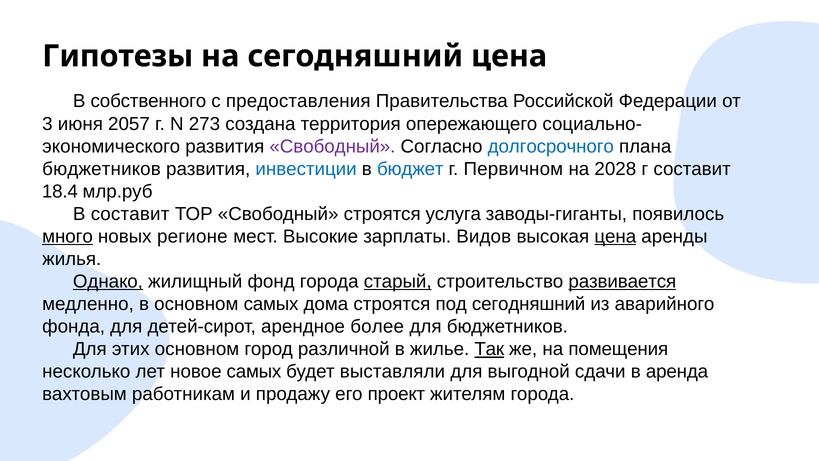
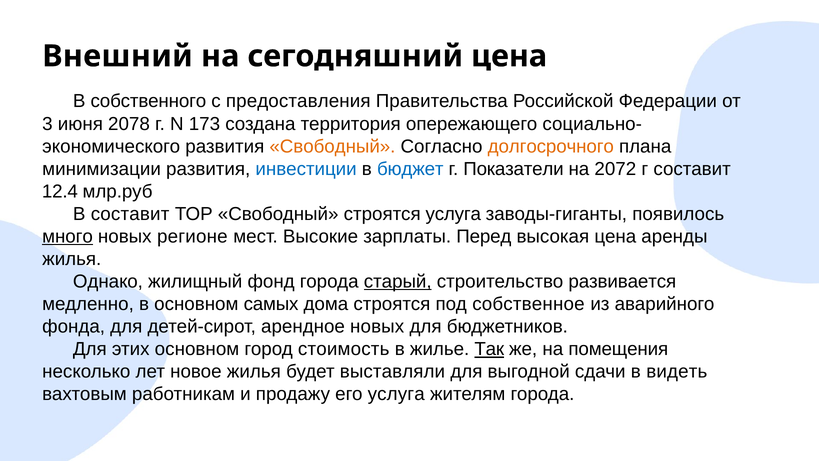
Гипотезы: Гипотезы -> Внешний
2057: 2057 -> 2078
273: 273 -> 173
Свободный at (332, 146) colour: purple -> orange
долгосрочного colour: blue -> orange
бюджетников at (101, 169): бюджетников -> минимизации
Первичном: Первичном -> Показатели
2028: 2028 -> 2072
18.4: 18.4 -> 12.4
Видов: Видов -> Перед
цена at (615, 236) underline: present -> none
Однако underline: present -> none
развивается underline: present -> none
под сегодняшний: сегодняшний -> собственное
арендное более: более -> новых
различной: различной -> стоимость
новое самых: самых -> жилья
аренда: аренда -> видеть
его проект: проект -> услуга
